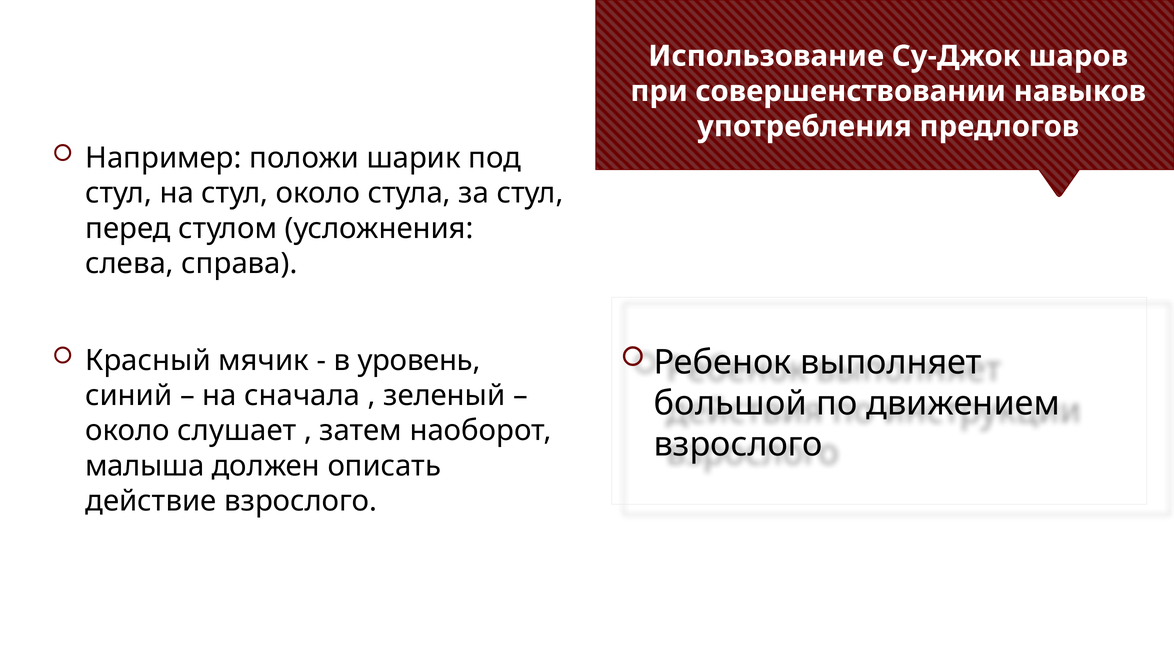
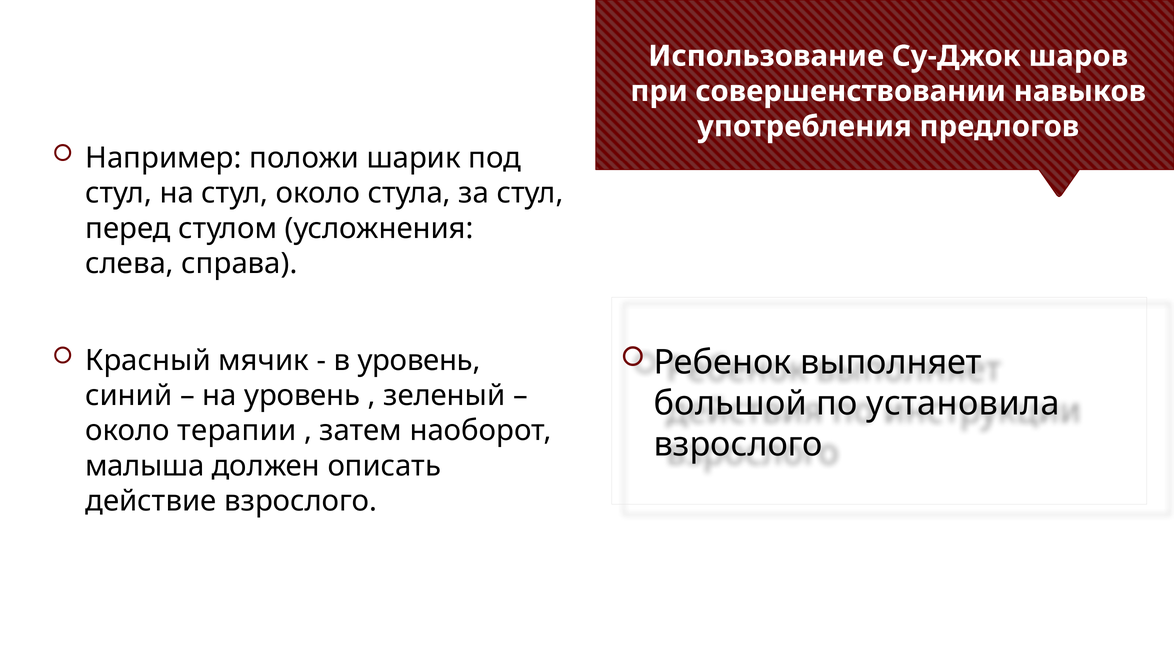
на сначала: сначала -> уровень
движением: движением -> установила
слушает: слушает -> терапии
